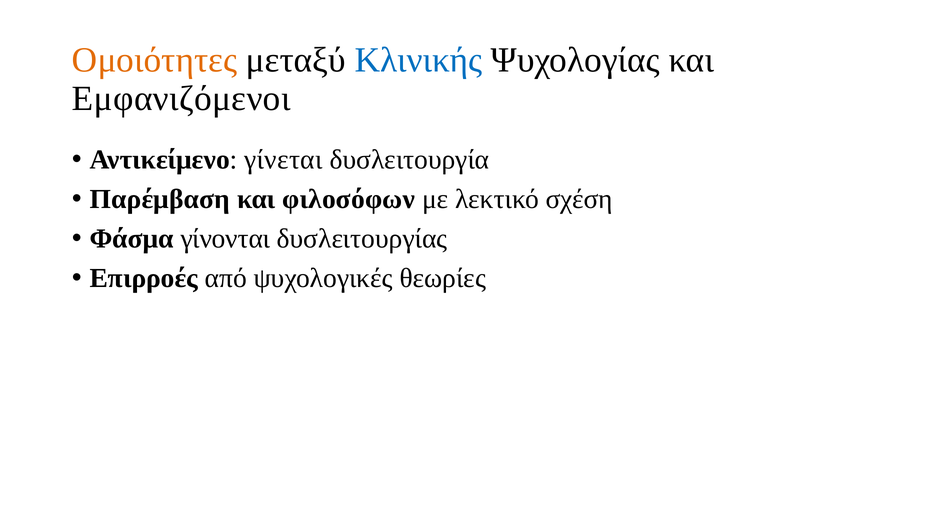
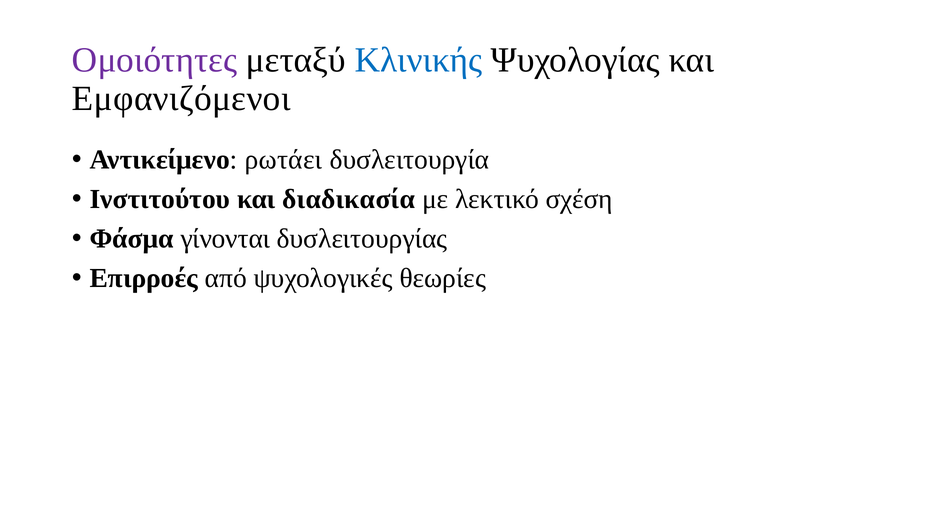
Ομοιότητες colour: orange -> purple
γίνεται: γίνεται -> ρωτάει
Παρέμβαση: Παρέμβαση -> Ινστιτούτου
φιλοσόφων: φιλοσόφων -> διαδικασία
